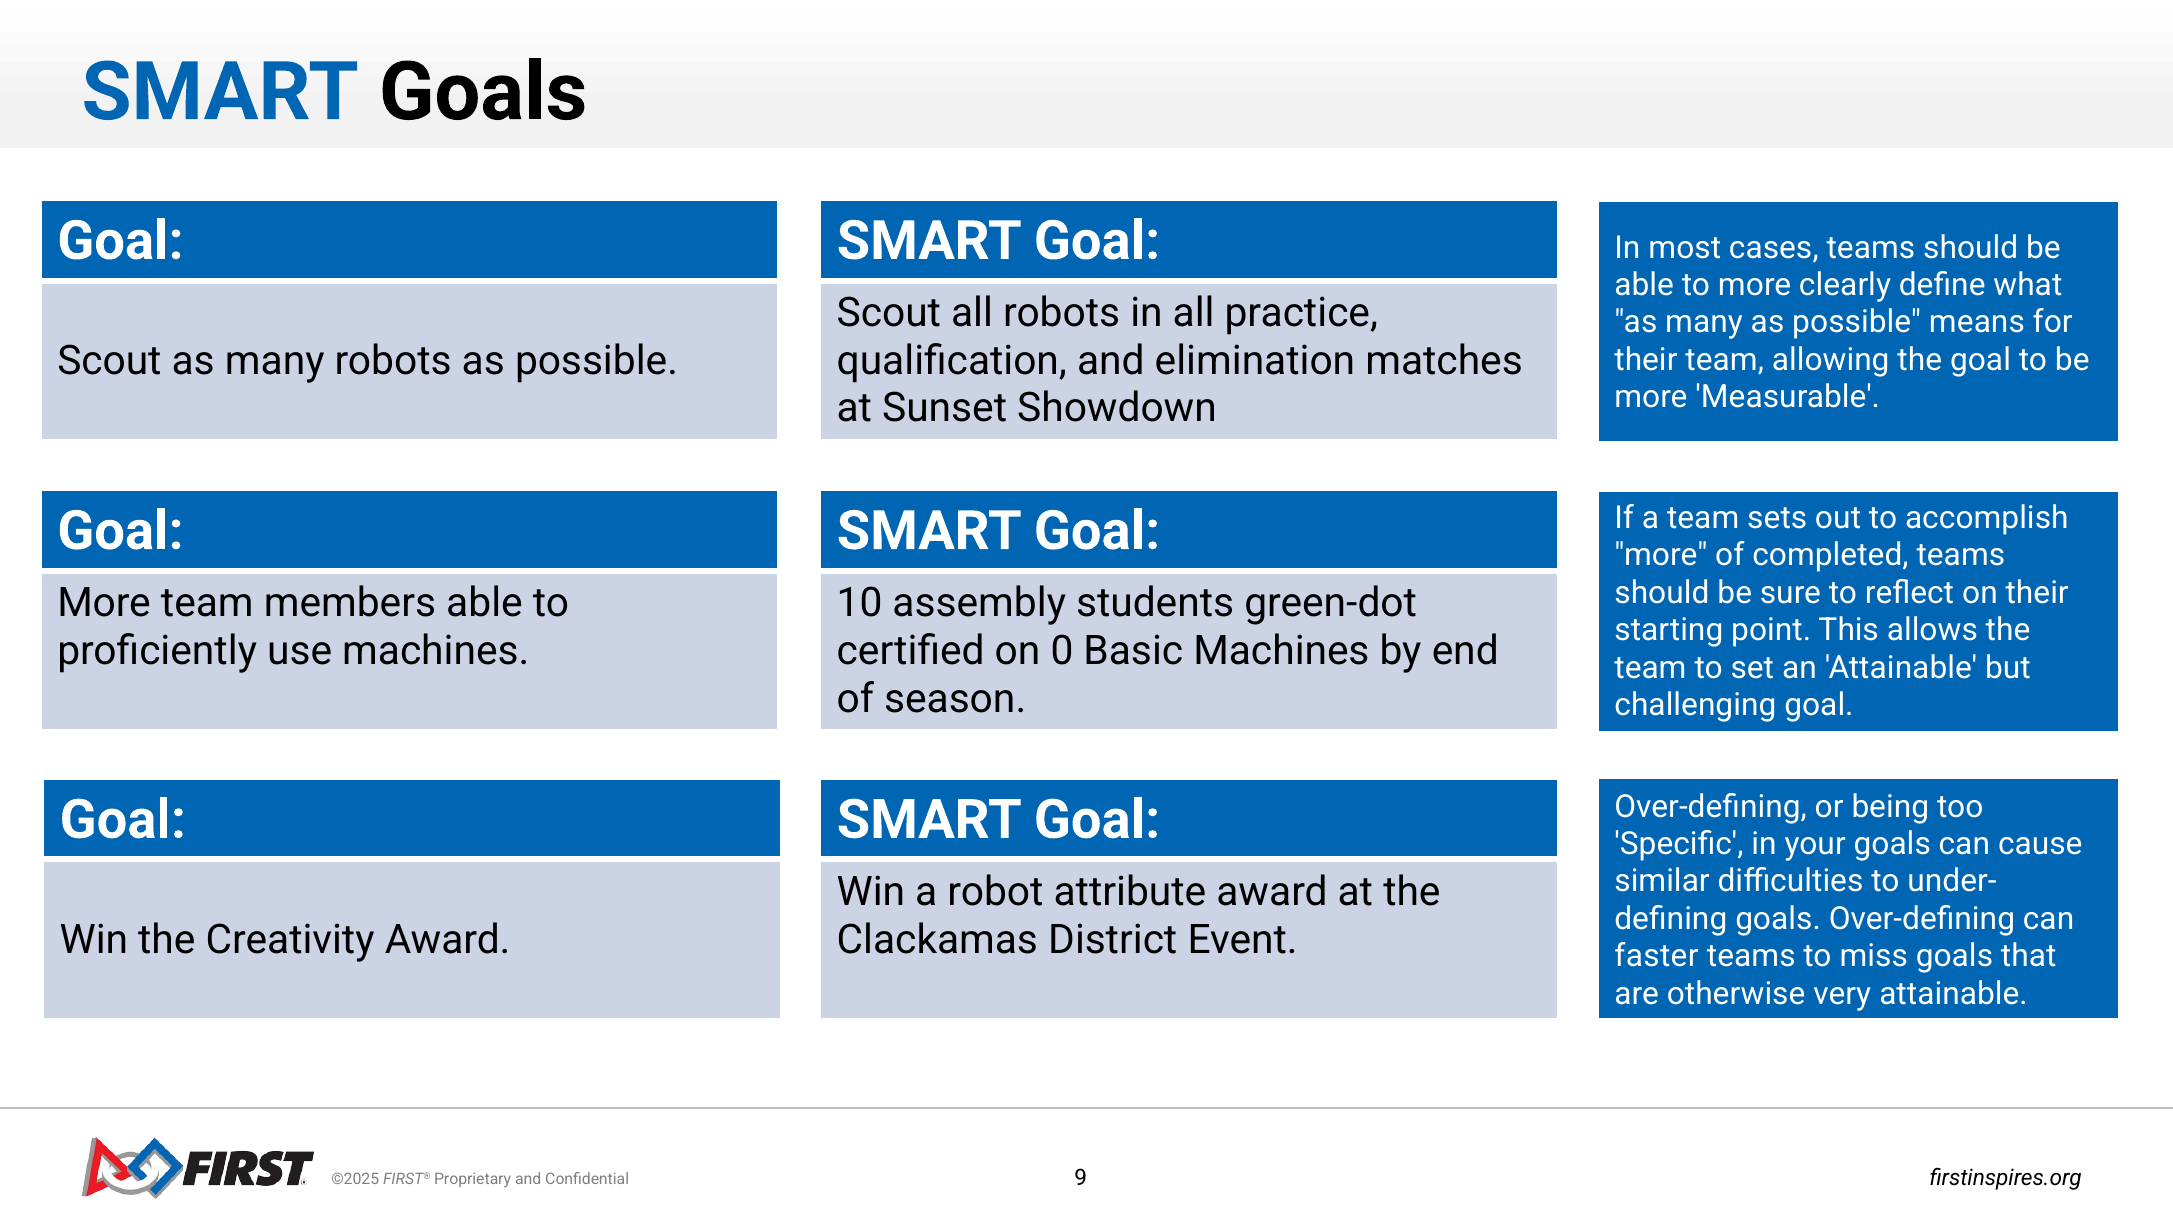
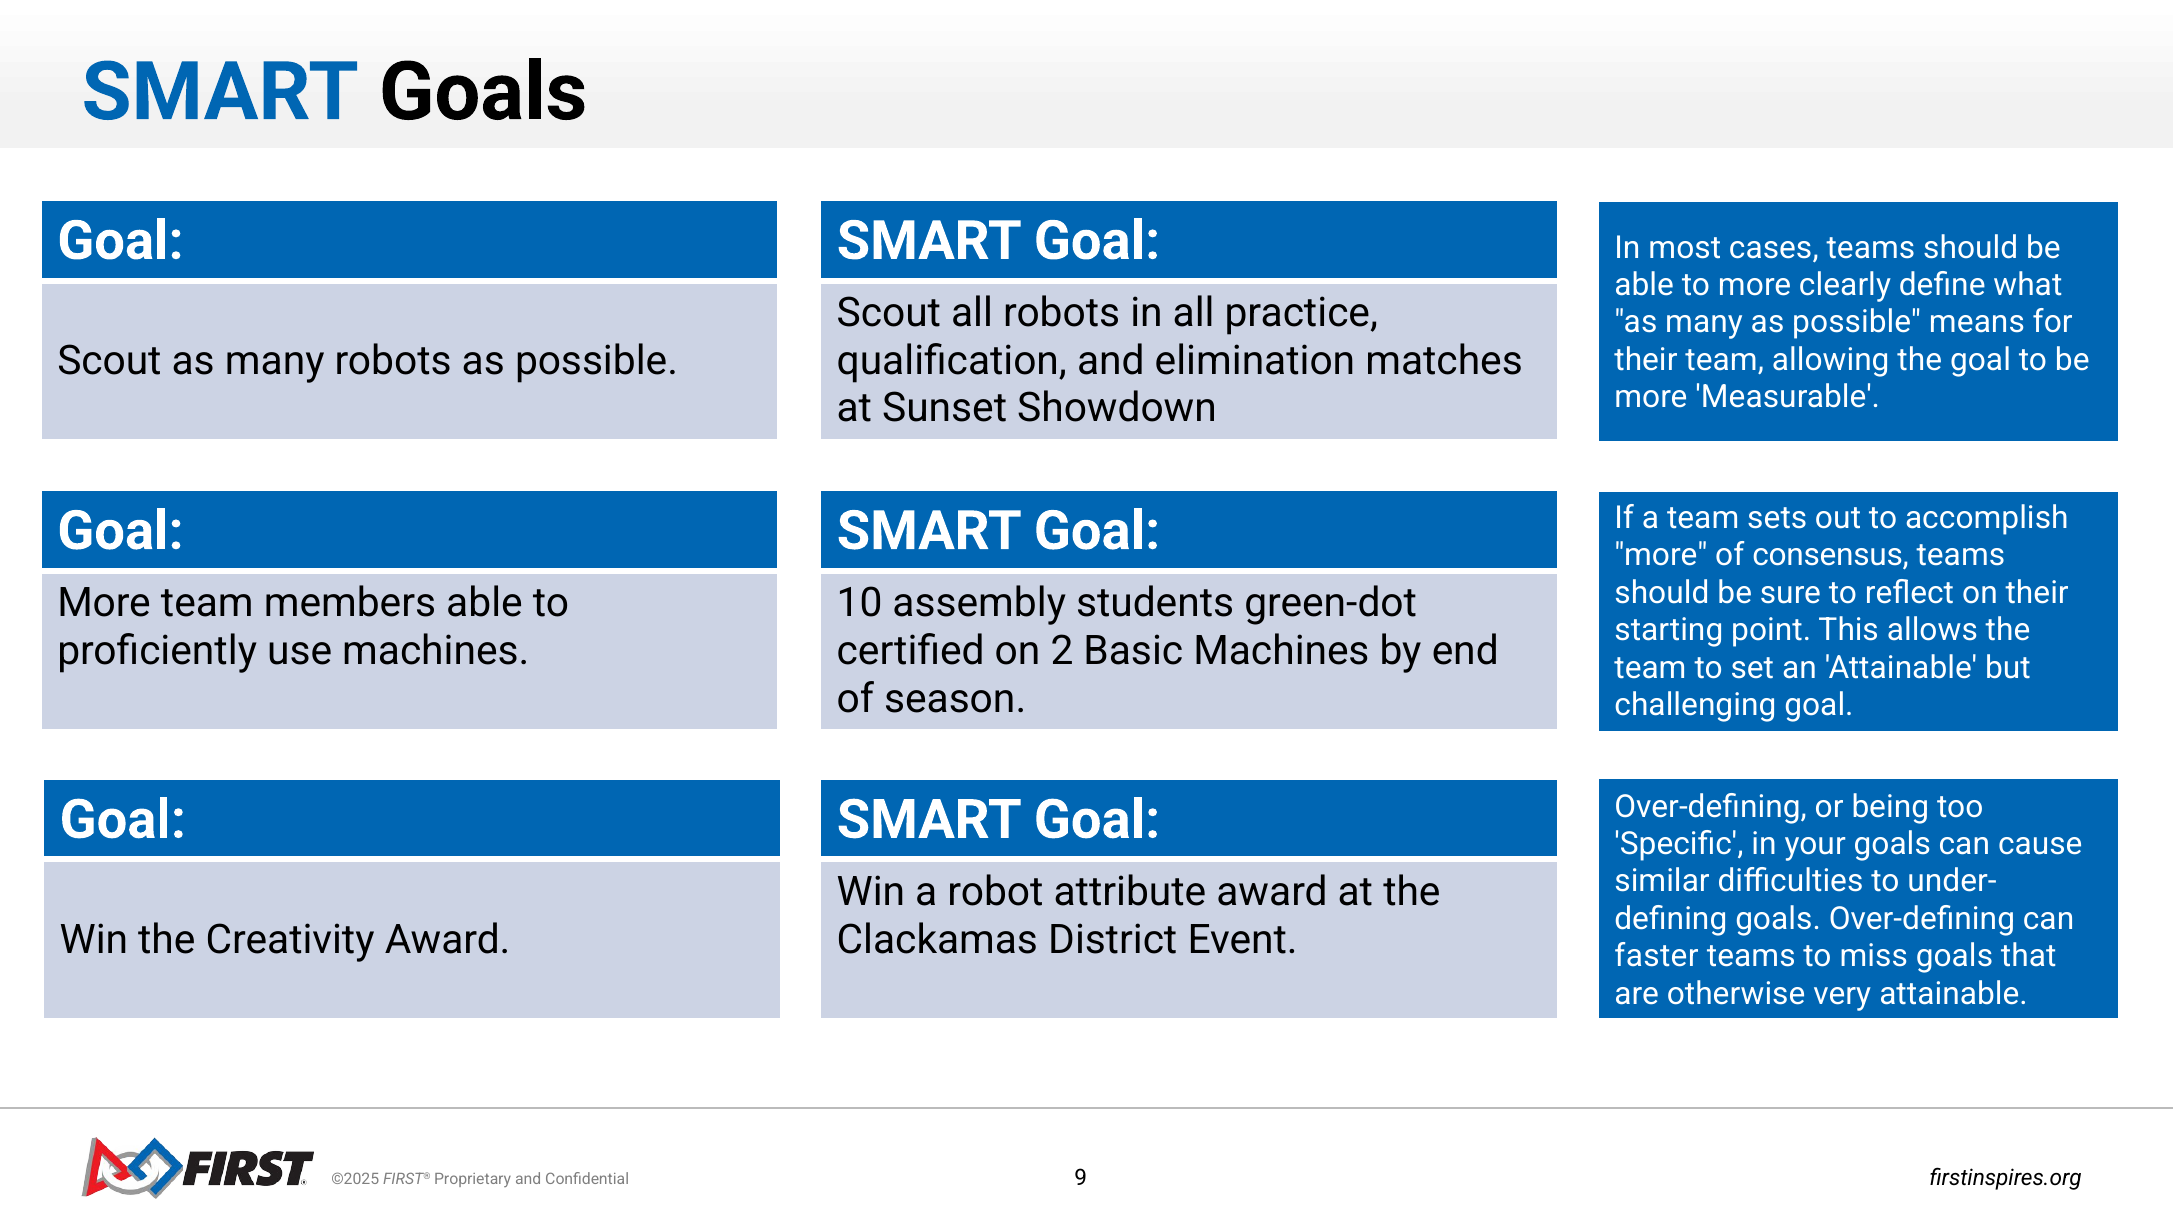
completed: completed -> consensus
0: 0 -> 2
